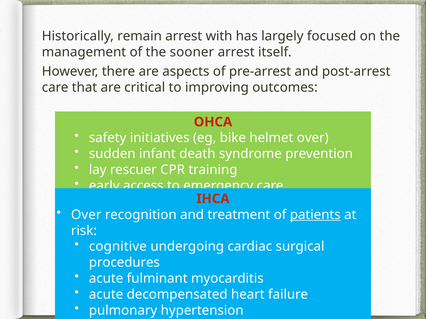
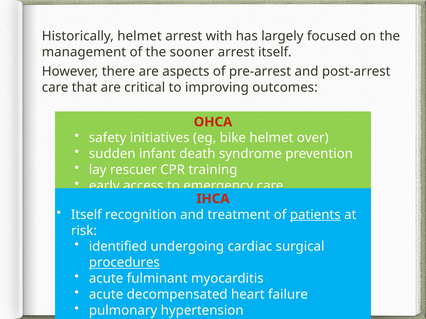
Historically remain: remain -> helmet
Over at (86, 215): Over -> Itself
cognitive: cognitive -> identified
procedures underline: none -> present
